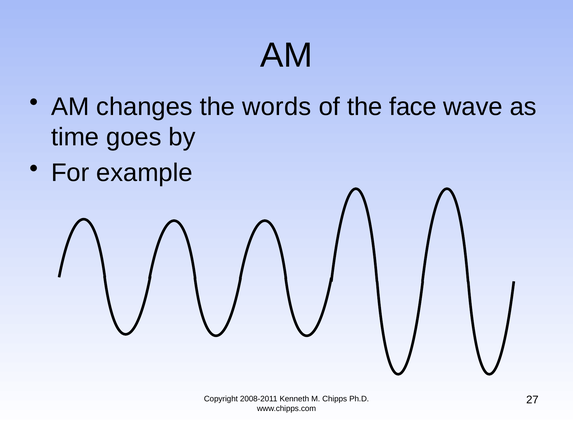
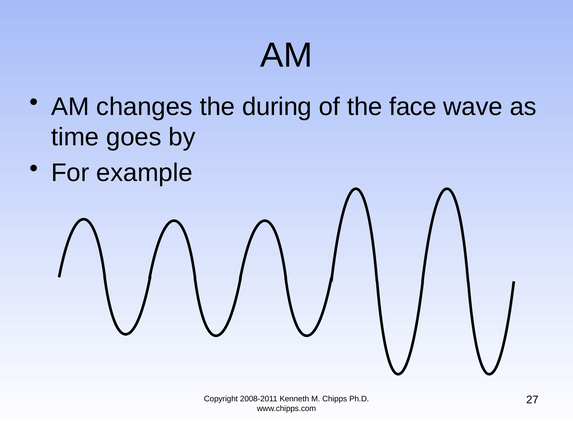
words: words -> during
